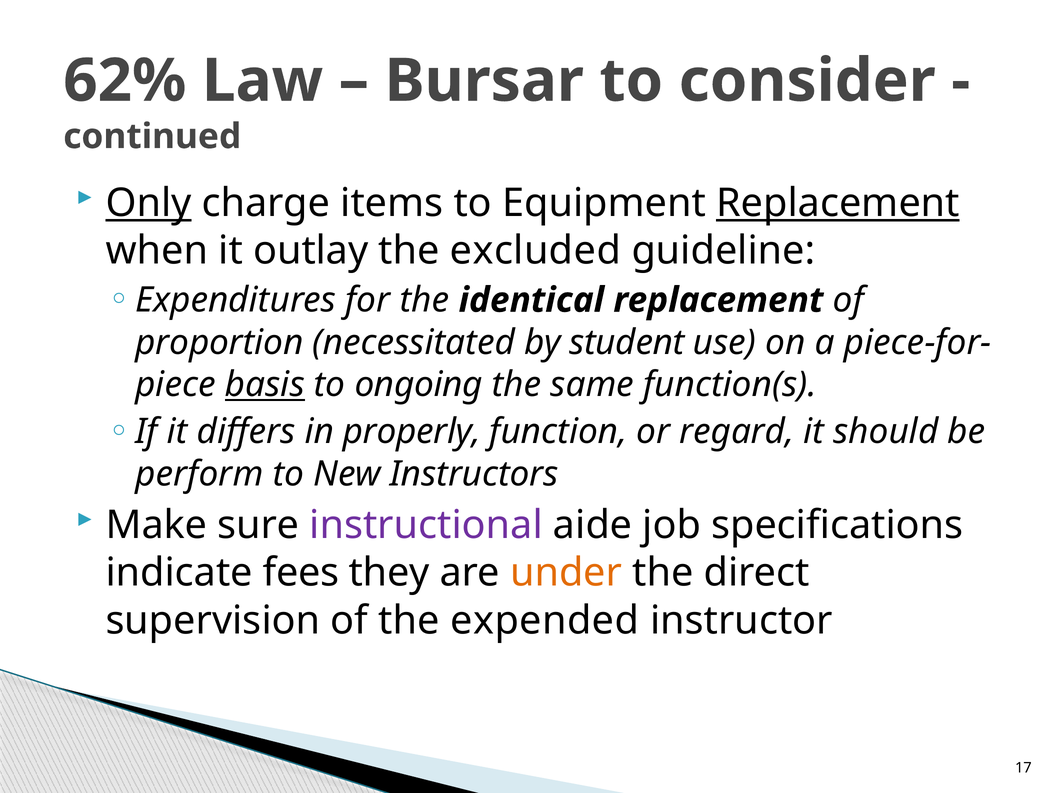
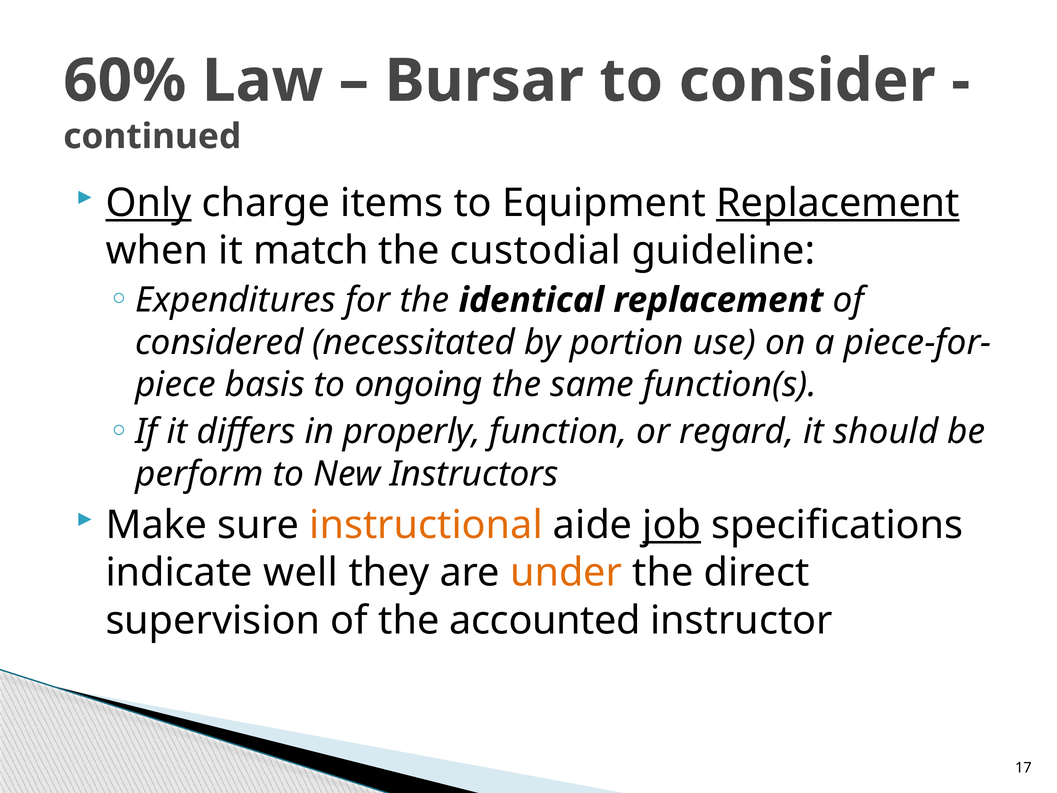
62%: 62% -> 60%
outlay: outlay -> match
excluded: excluded -> custodial
proportion: proportion -> considered
student: student -> portion
basis underline: present -> none
instructional colour: purple -> orange
job underline: none -> present
fees: fees -> well
expended: expended -> accounted
